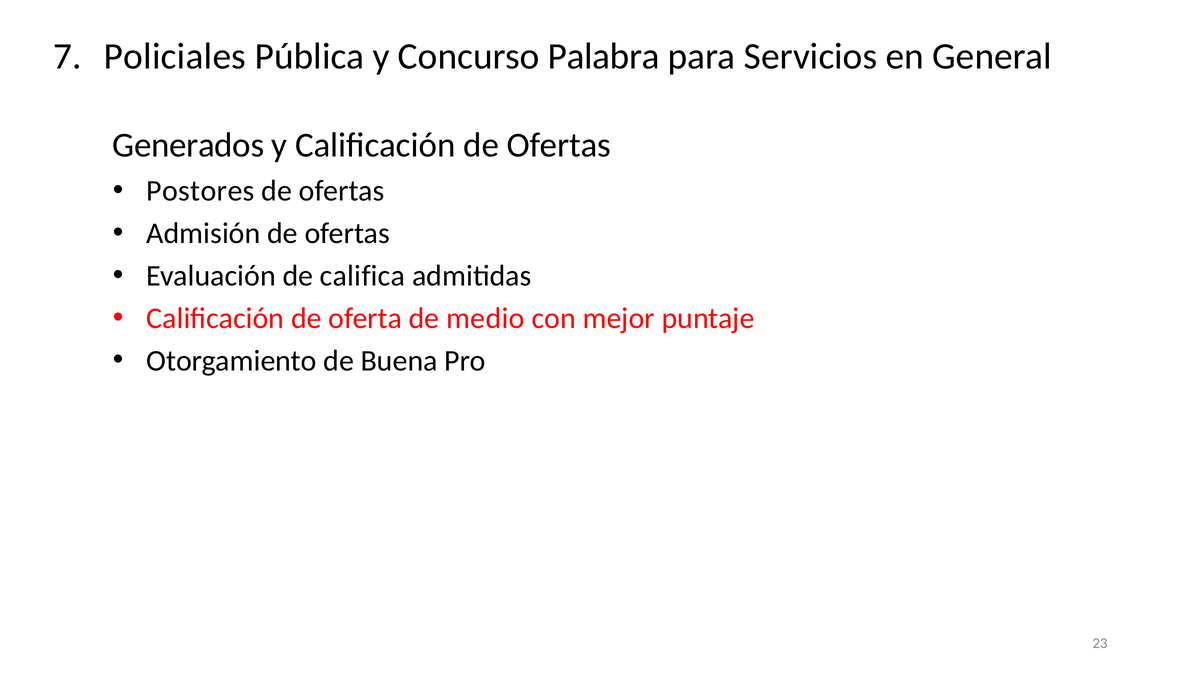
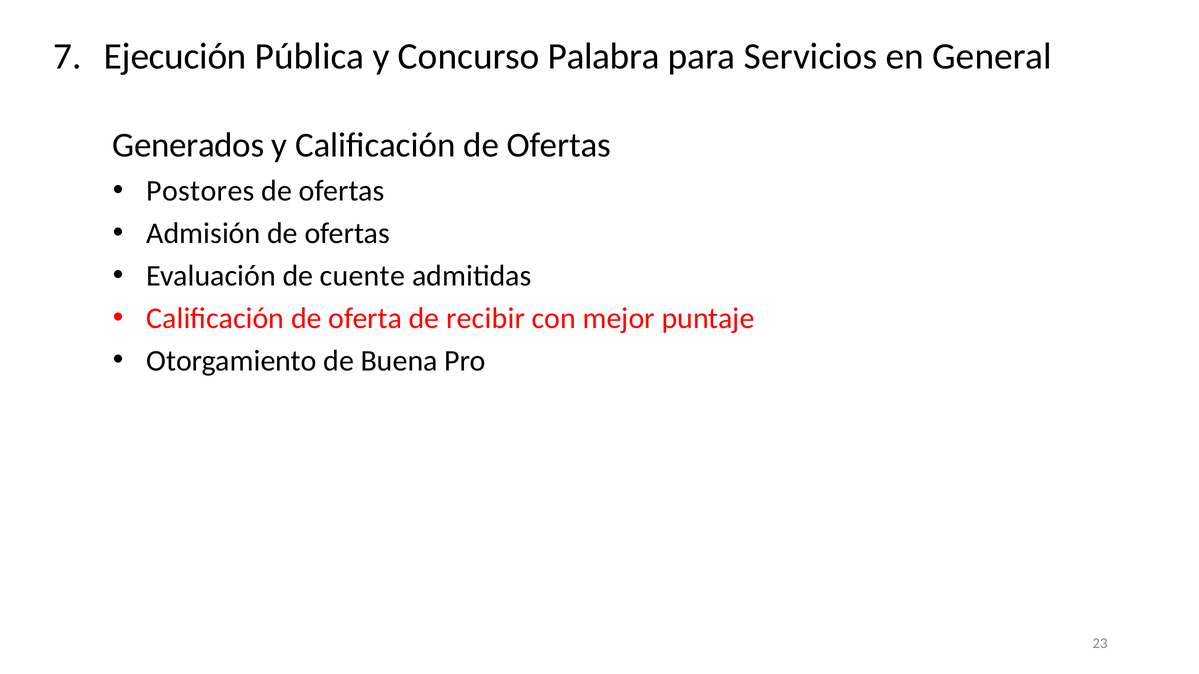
Policiales: Policiales -> Ejecución
califica: califica -> cuente
medio: medio -> recibir
